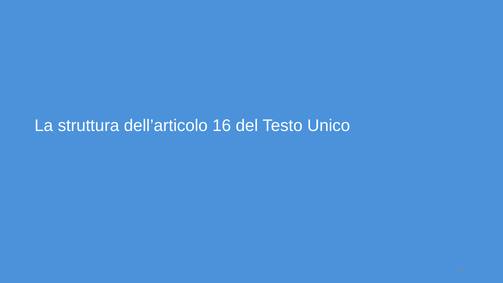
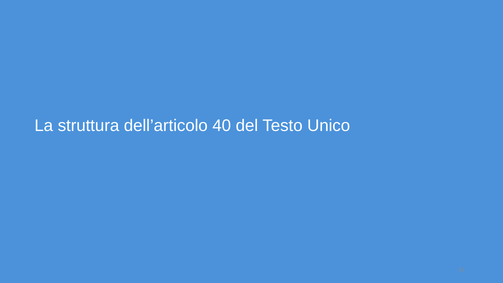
16: 16 -> 40
